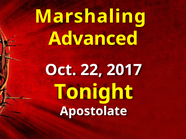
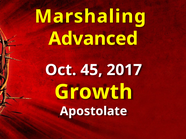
22: 22 -> 45
Tonight: Tonight -> Growth
